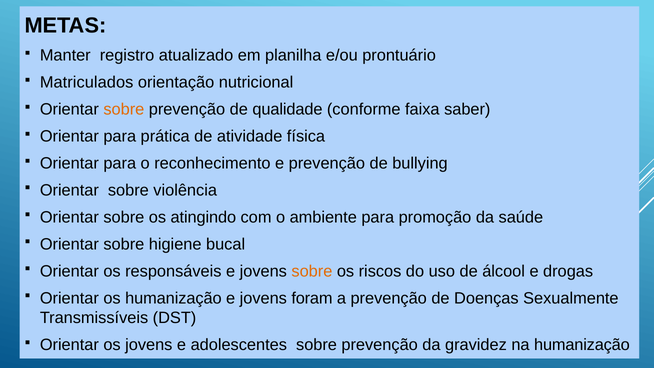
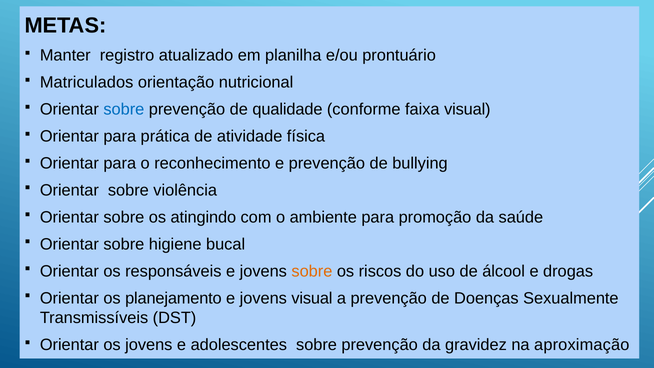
sobre at (124, 110) colour: orange -> blue
faixa saber: saber -> visual
os humanização: humanização -> planejamento
jovens foram: foram -> visual
na humanização: humanização -> aproximação
